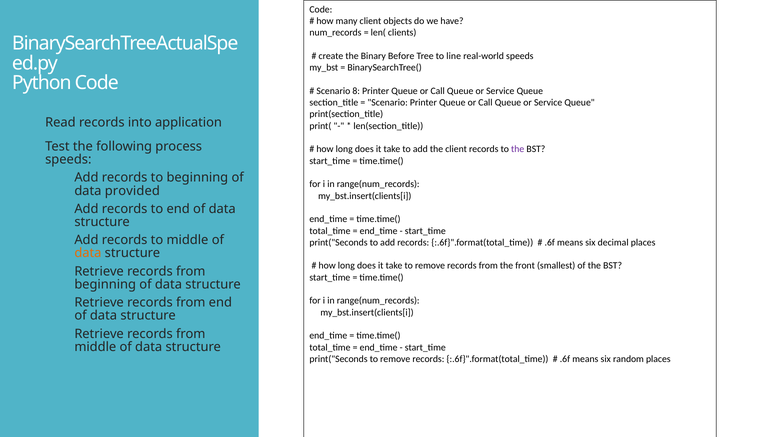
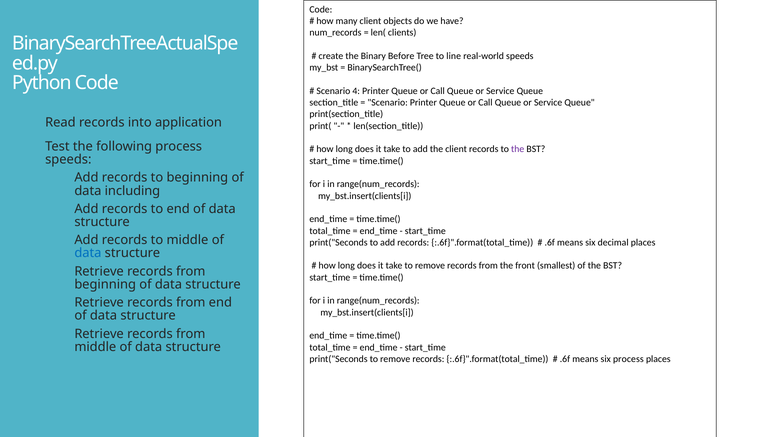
8: 8 -> 4
provided: provided -> including
data at (88, 253) colour: orange -> blue
six random: random -> process
